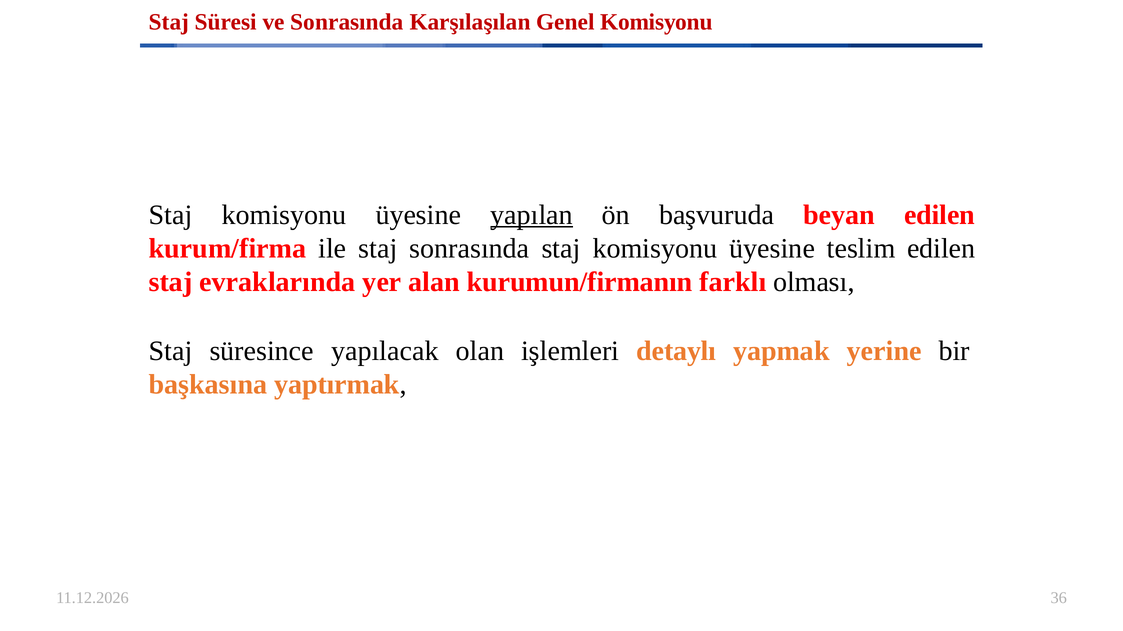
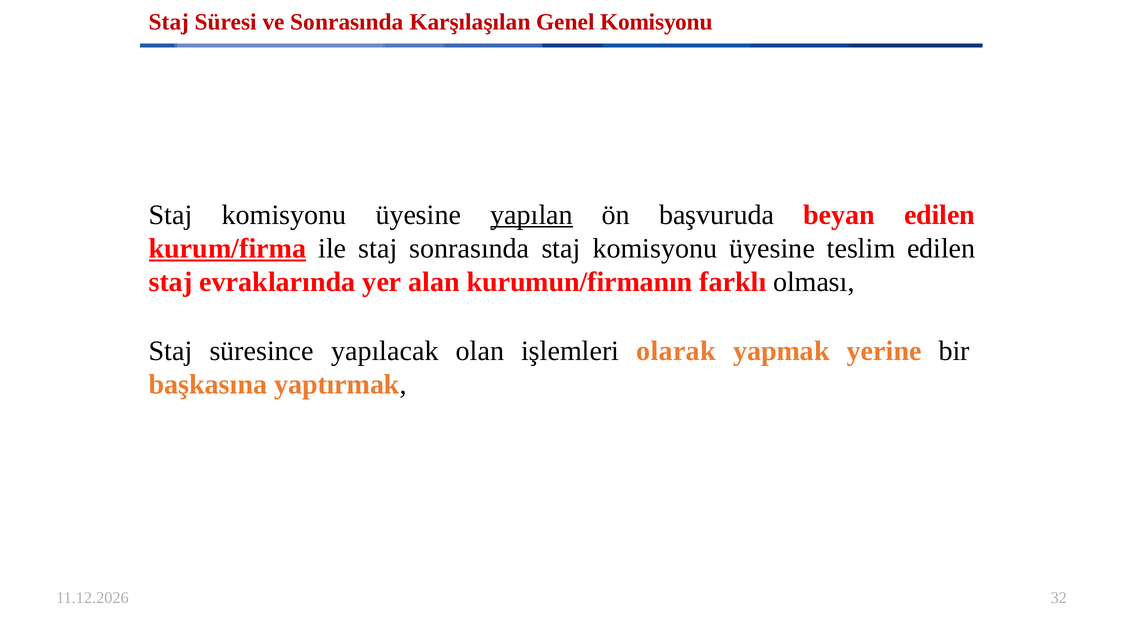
kurum/firma underline: none -> present
detaylı: detaylı -> olarak
36: 36 -> 32
